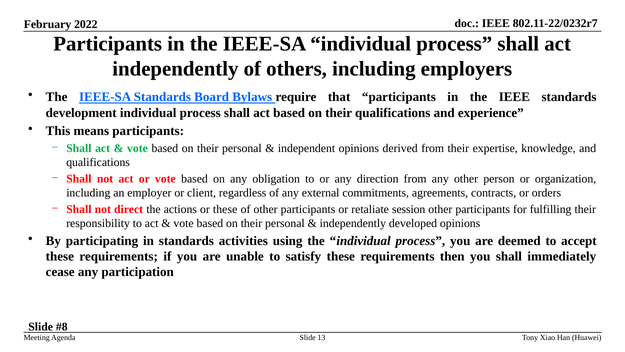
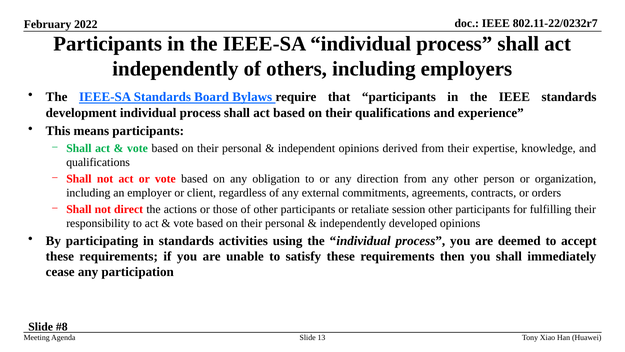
or these: these -> those
